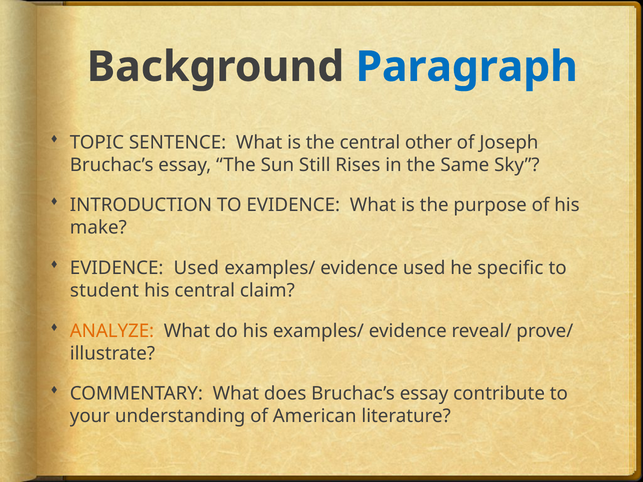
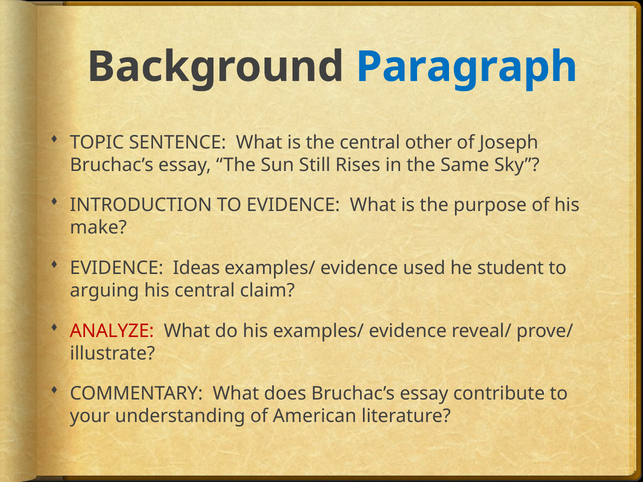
Used at (196, 268): Used -> Ideas
specific: specific -> student
student: student -> arguing
ANALYZE colour: orange -> red
